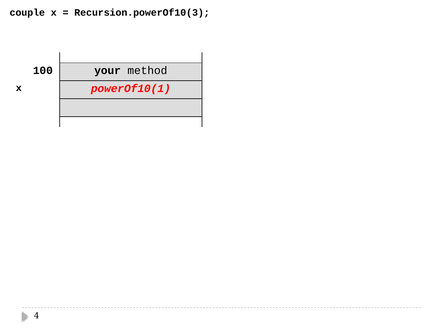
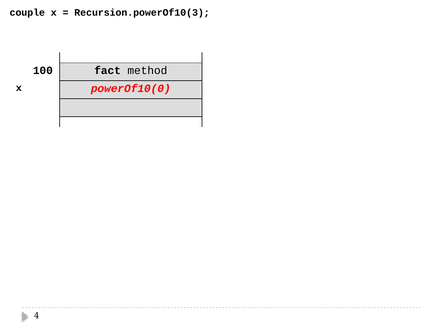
your: your -> fact
powerOf10(1: powerOf10(1 -> powerOf10(0
